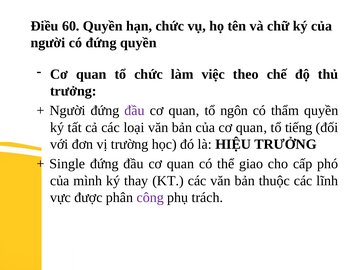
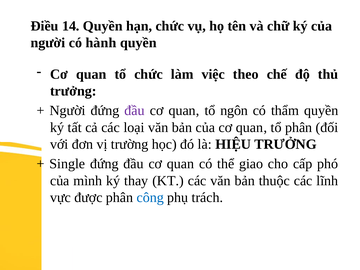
60: 60 -> 14
có đứng: đứng -> hành
tổ tiếng: tiếng -> phân
công colour: purple -> blue
